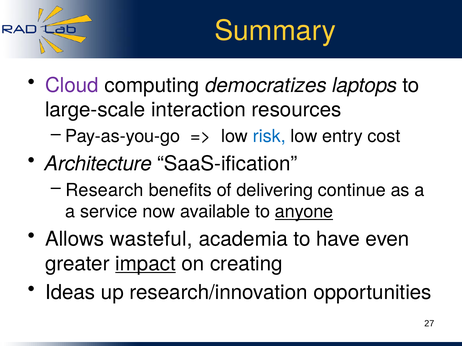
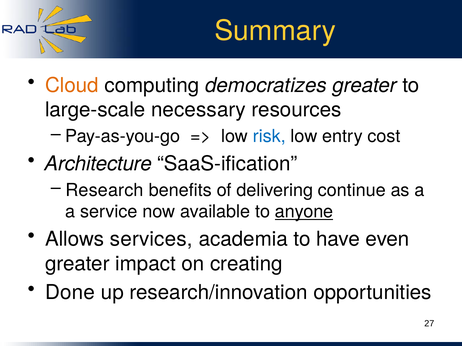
Cloud colour: purple -> orange
democratizes laptops: laptops -> greater
interaction: interaction -> necessary
wasteful: wasteful -> services
impact underline: present -> none
Ideas: Ideas -> Done
